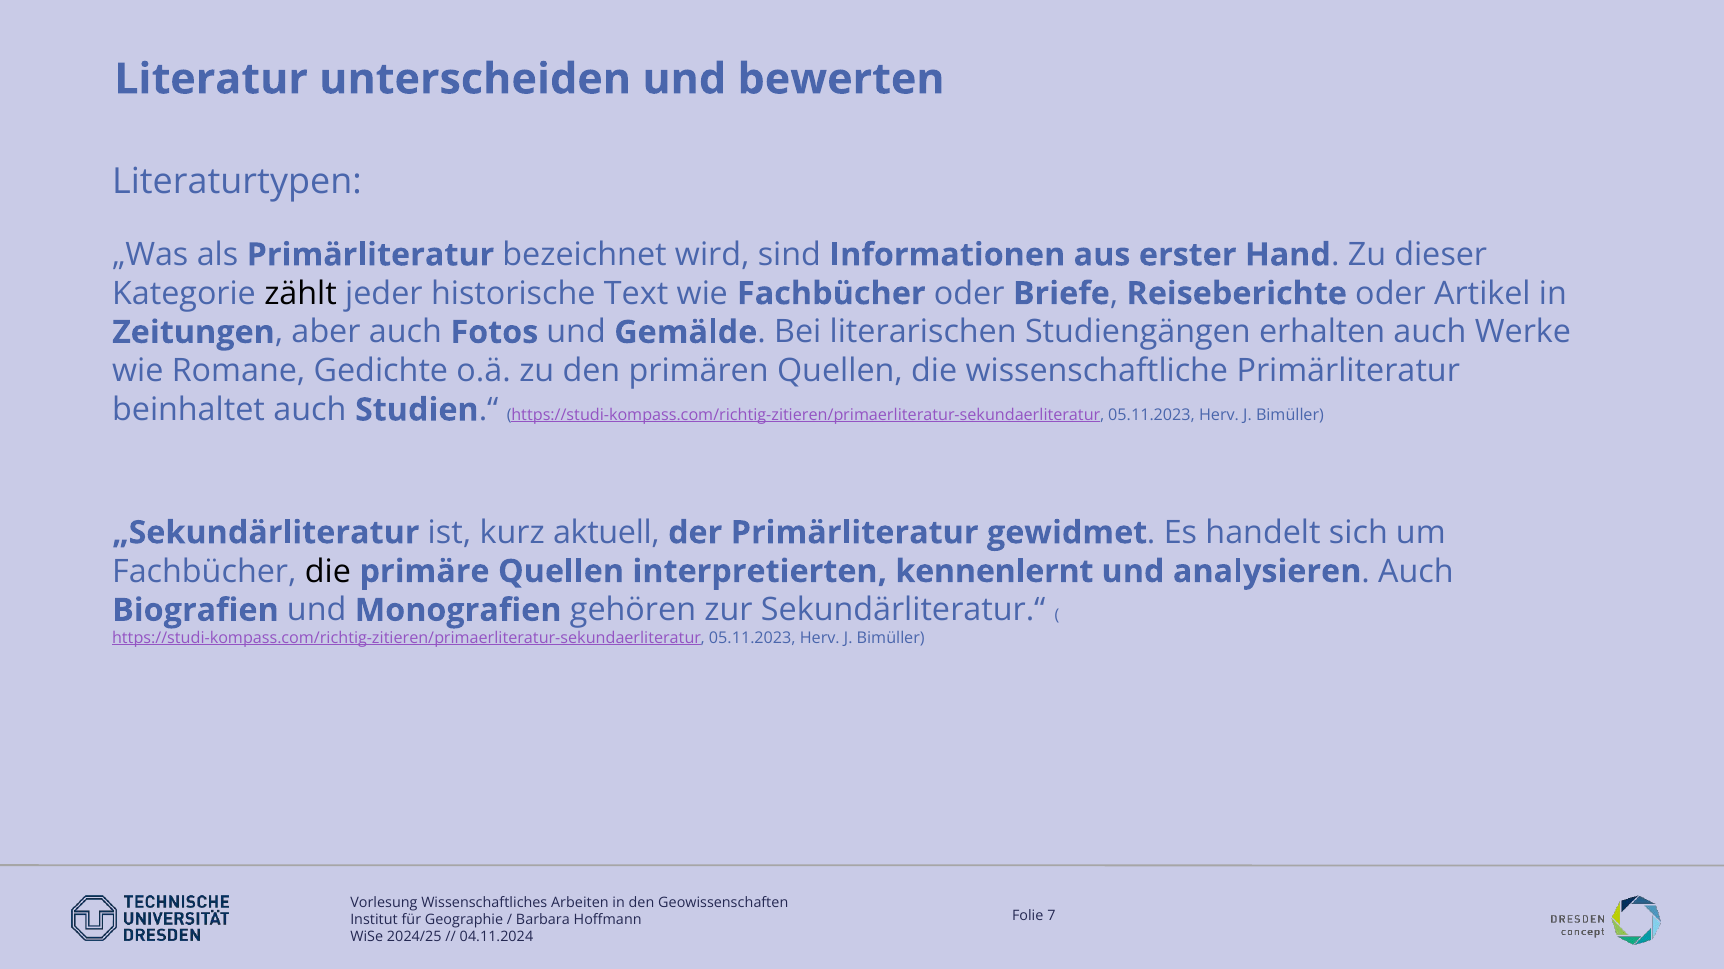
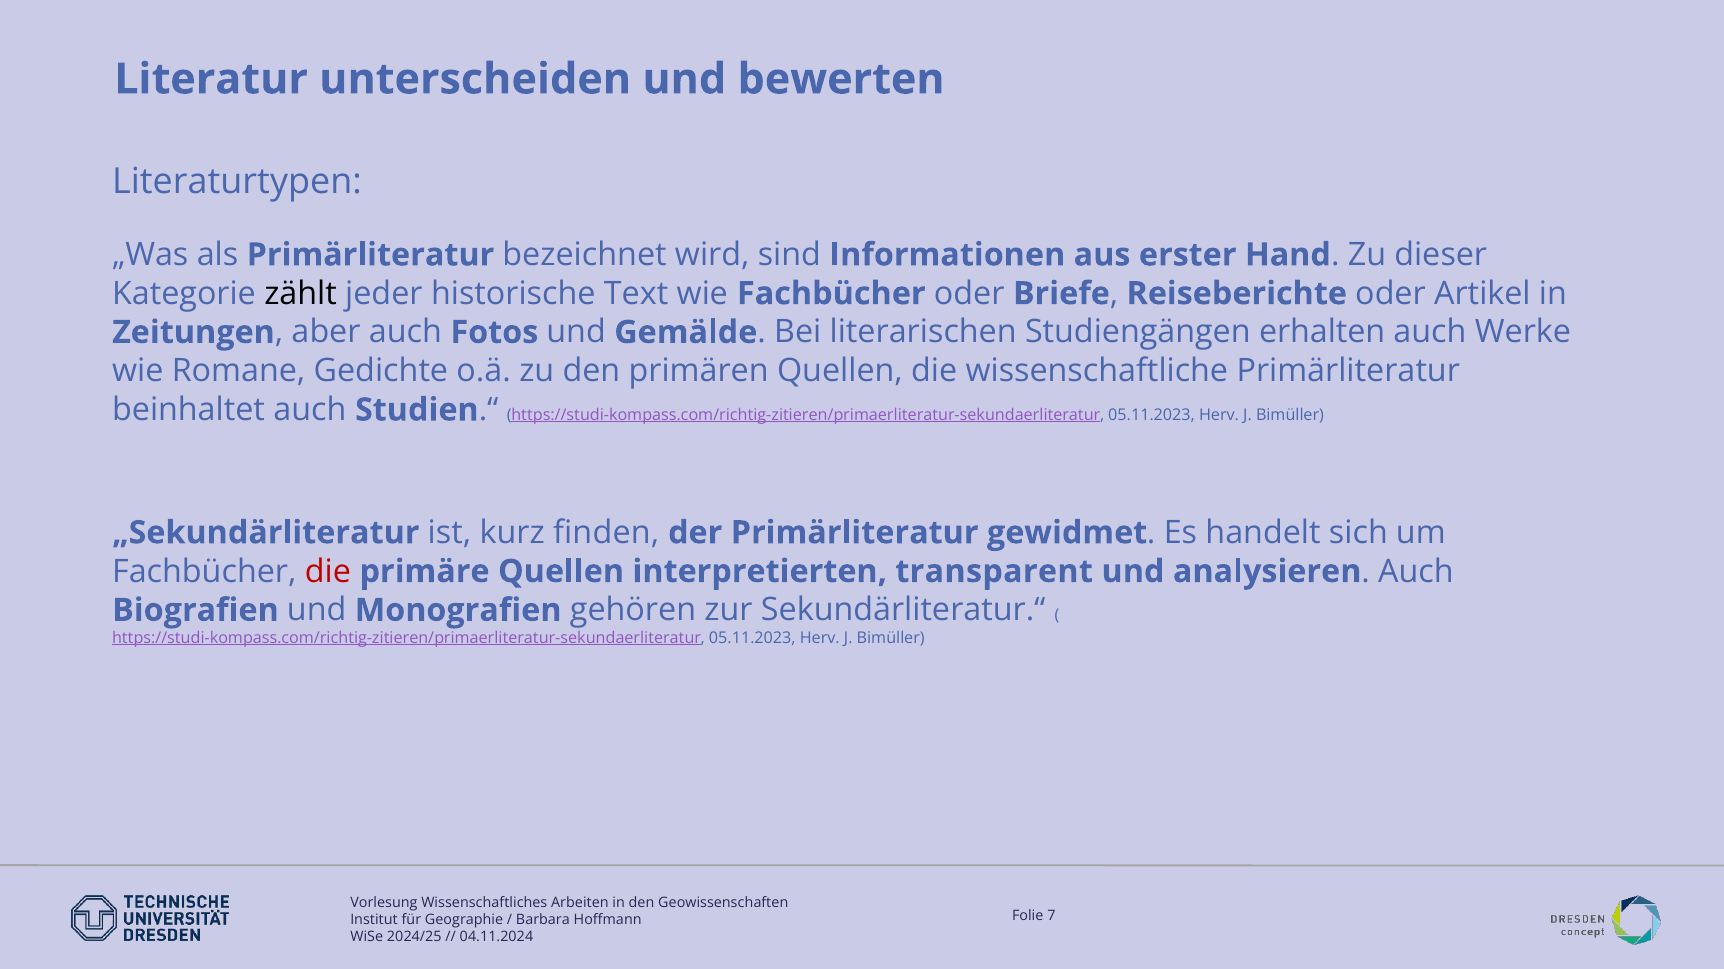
aktuell: aktuell -> finden
die at (328, 572) colour: black -> red
kennenlernt: kennenlernt -> transparent
